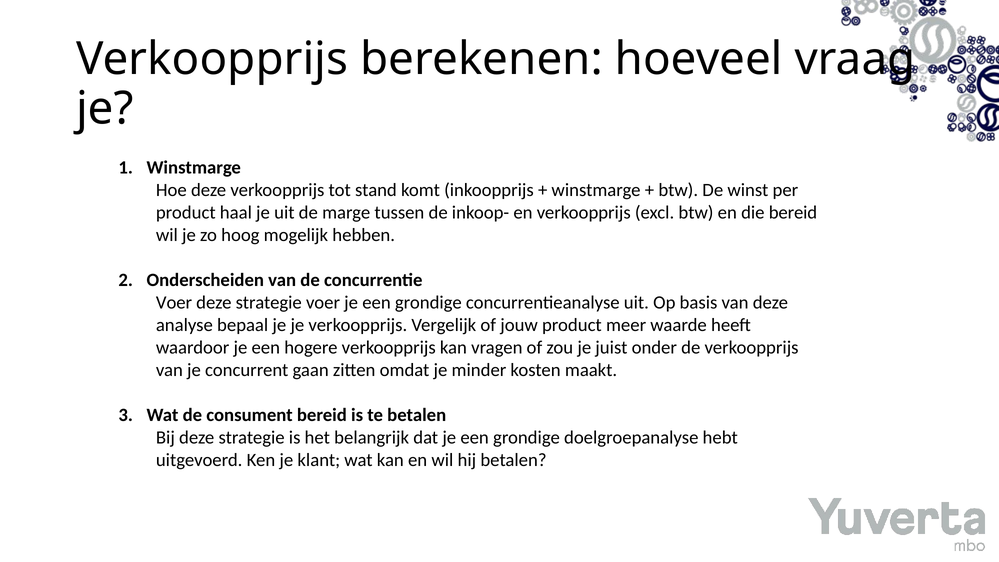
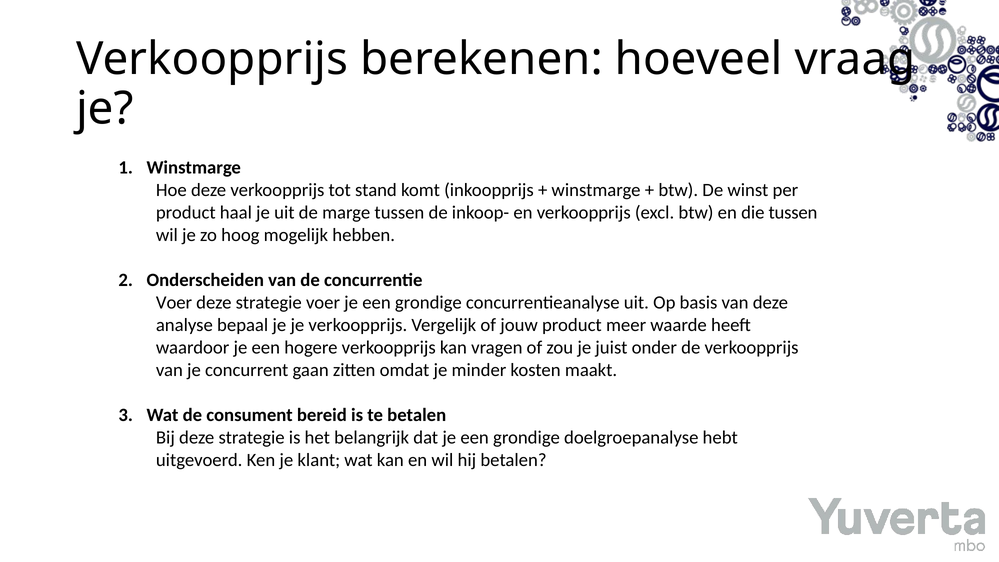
die bereid: bereid -> tussen
